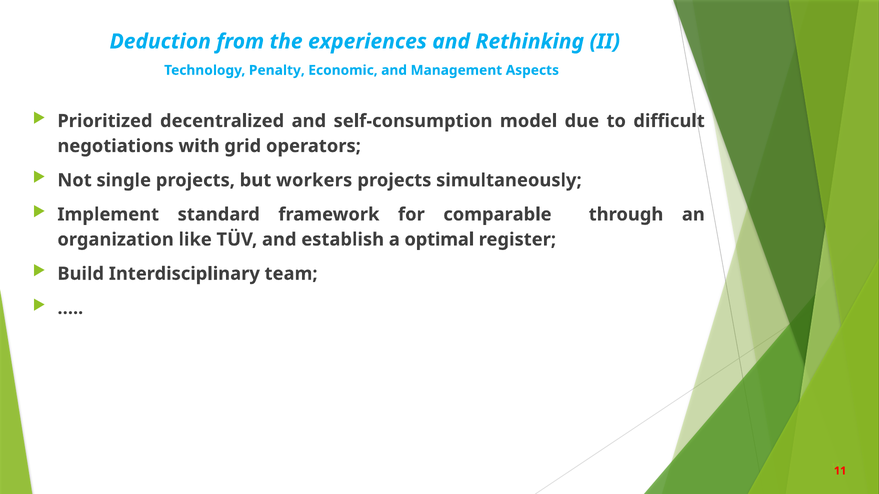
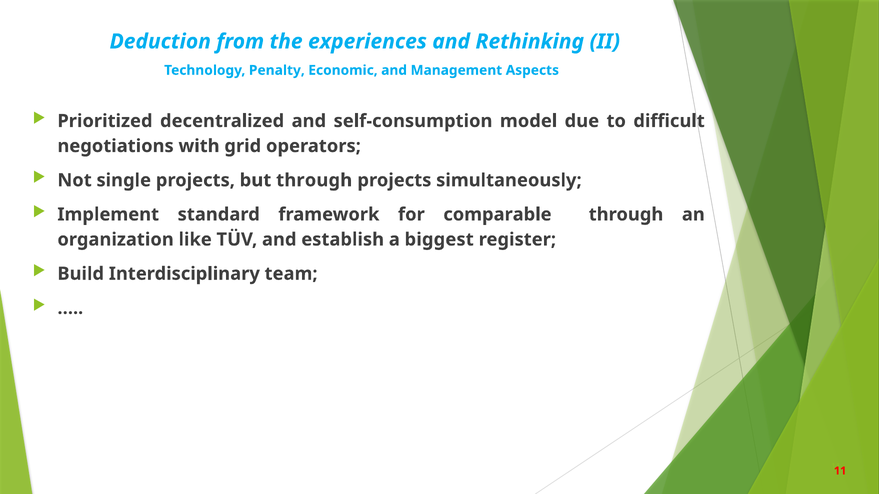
but workers: workers -> through
optimal: optimal -> biggest
